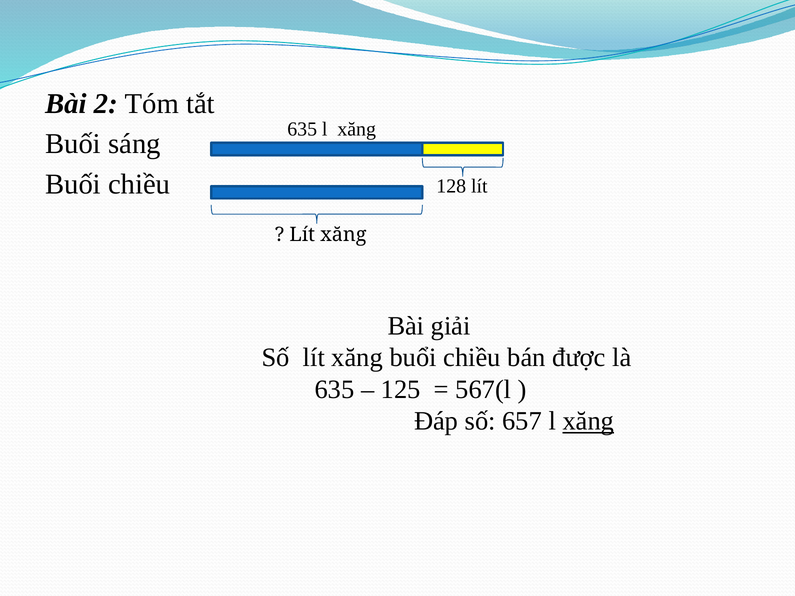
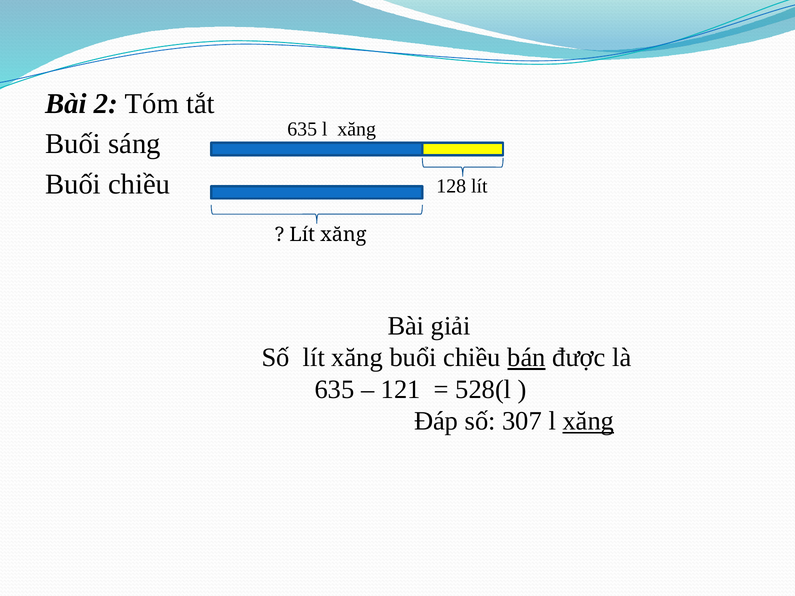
bán underline: none -> present
125: 125 -> 121
567(l: 567(l -> 528(l
657: 657 -> 307
